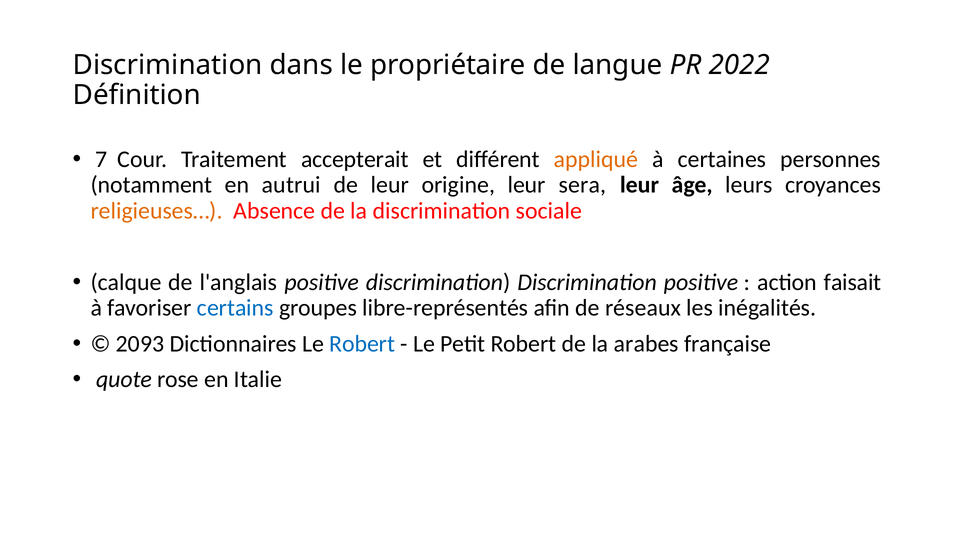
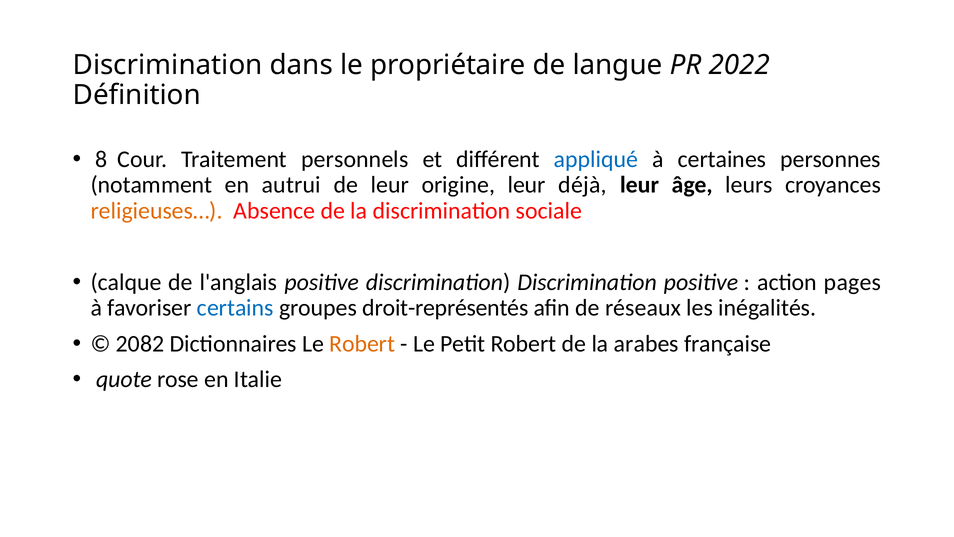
7: 7 -> 8
accepterait: accepterait -> personnels
appliqué colour: orange -> blue
sera: sera -> déjà
faisait: faisait -> pages
libre-représentés: libre-représentés -> droit-représentés
2093: 2093 -> 2082
Robert at (362, 343) colour: blue -> orange
